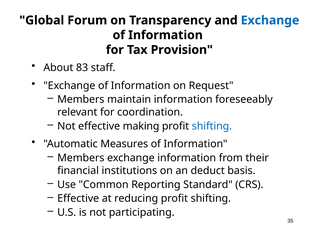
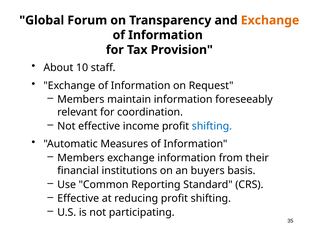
Exchange at (270, 20) colour: blue -> orange
83: 83 -> 10
making: making -> income
deduct: deduct -> buyers
